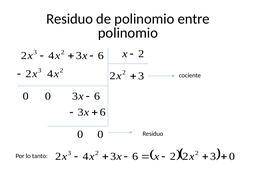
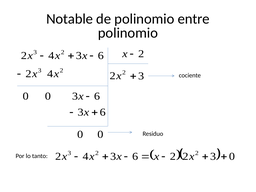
Residuo at (70, 19): Residuo -> Notable
